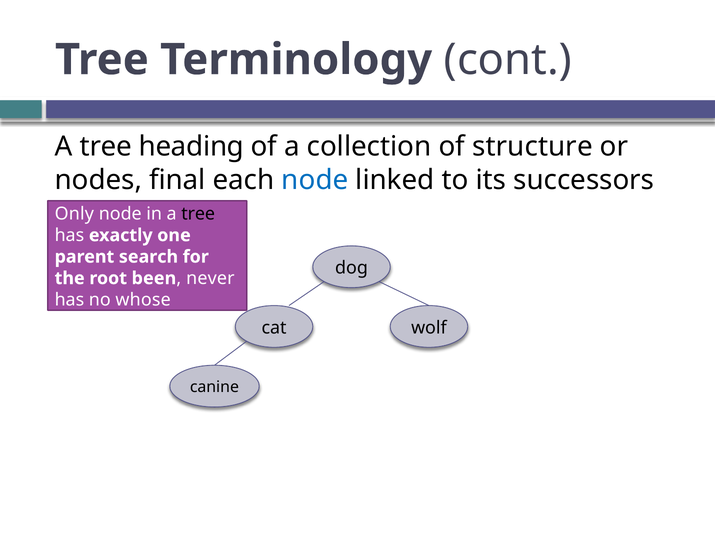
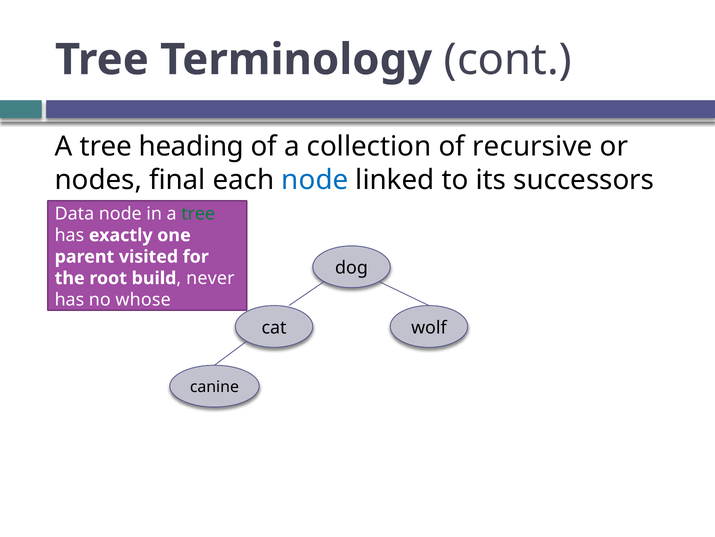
structure: structure -> recursive
Only: Only -> Data
tree at (198, 214) colour: black -> green
search: search -> visited
been: been -> build
